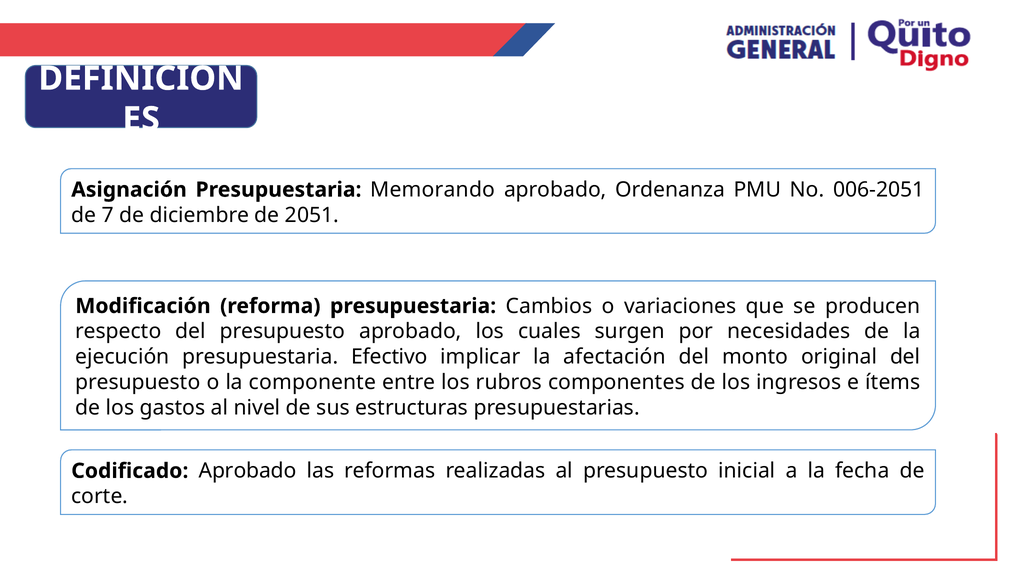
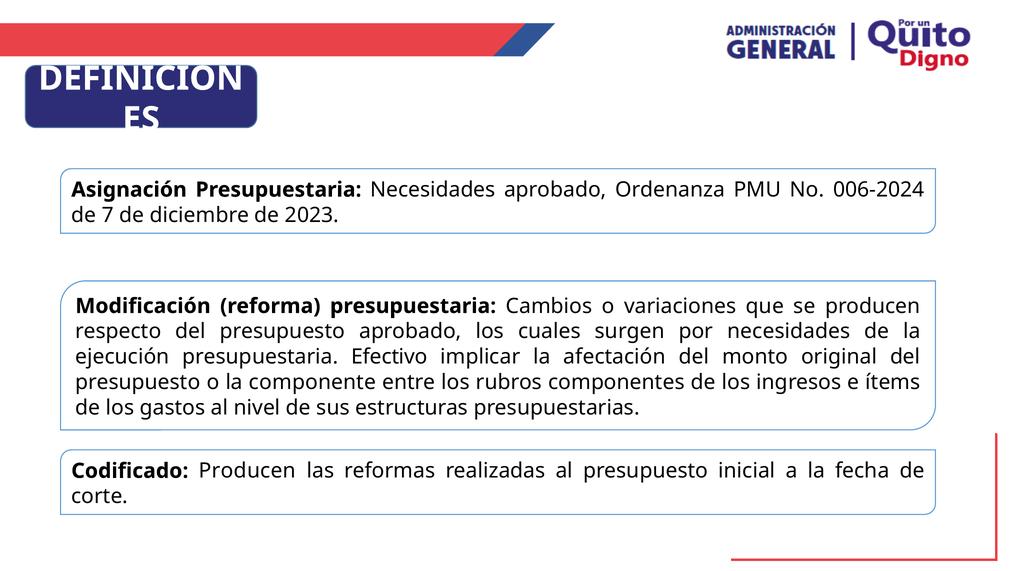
Presupuestaria Memorando: Memorando -> Necesidades
006-2051: 006-2051 -> 006-2024
2051: 2051 -> 2023
Codificado Aprobado: Aprobado -> Producen
